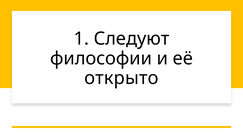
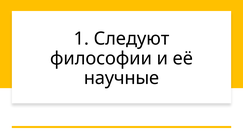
открыто: открыто -> научные
